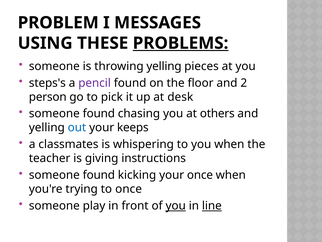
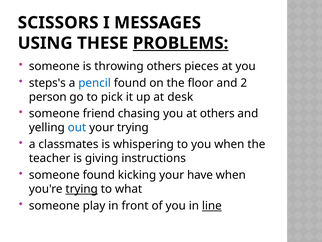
PROBLEM: PROBLEM -> SCISSORS
throwing yelling: yelling -> others
pencil colour: purple -> blue
found at (99, 113): found -> friend
your keeps: keeps -> trying
your once: once -> have
trying at (82, 189) underline: none -> present
to once: once -> what
you at (176, 205) underline: present -> none
